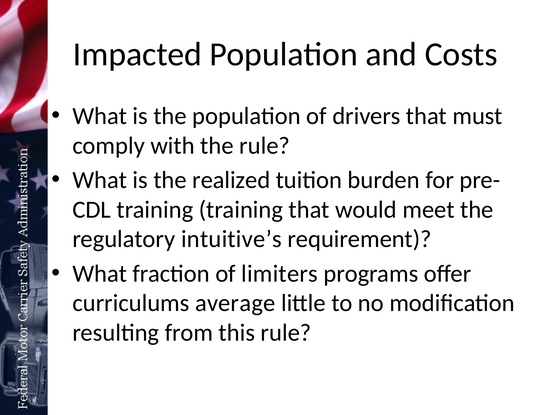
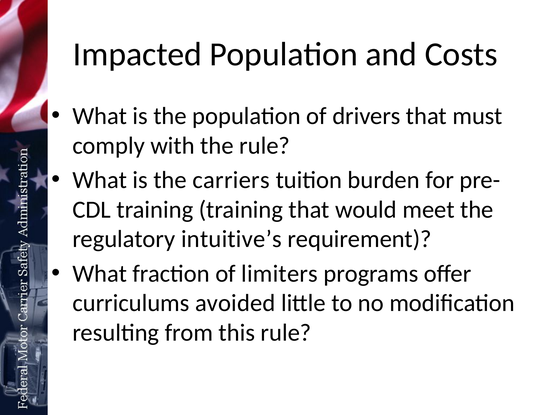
realized: realized -> carriers
average: average -> avoided
